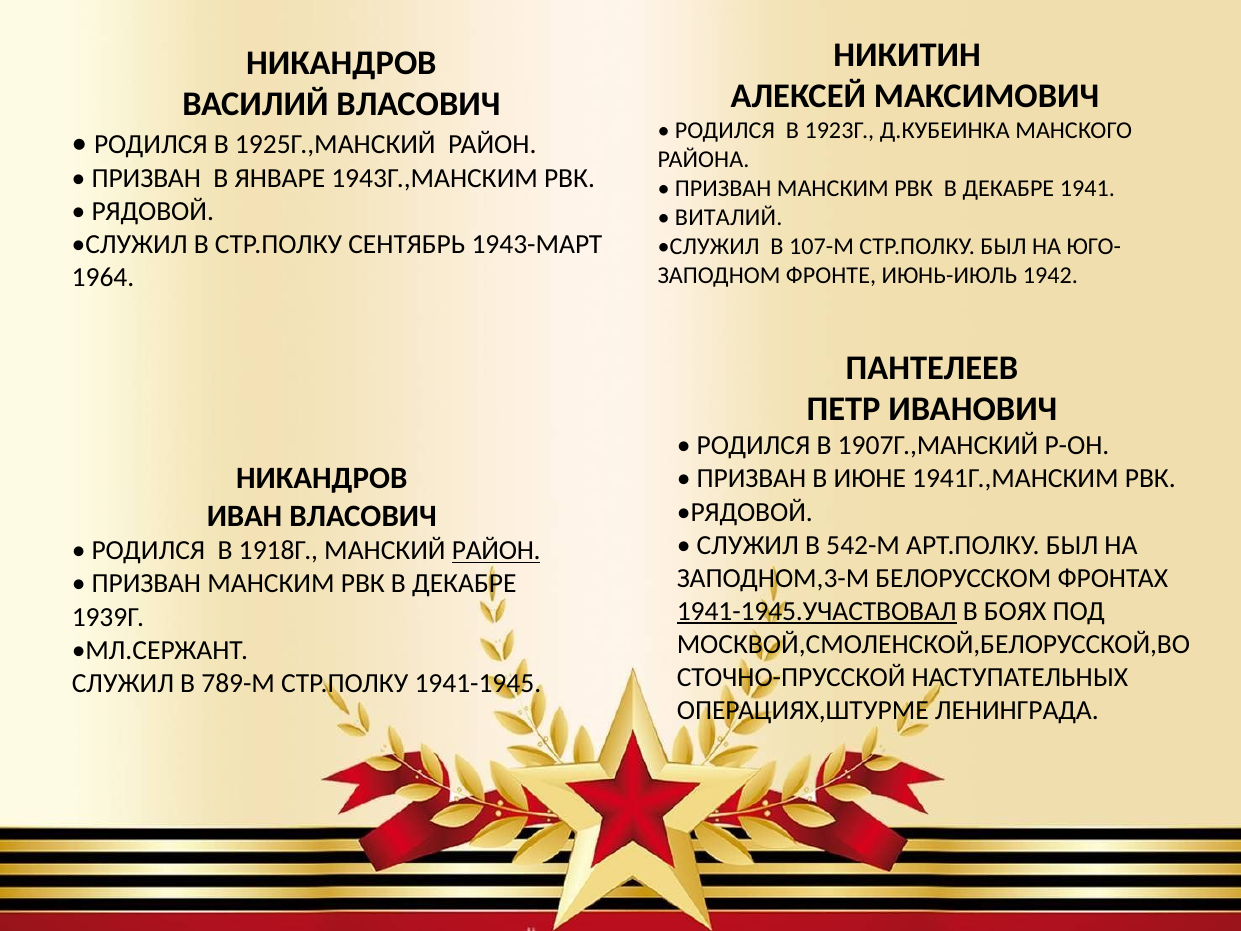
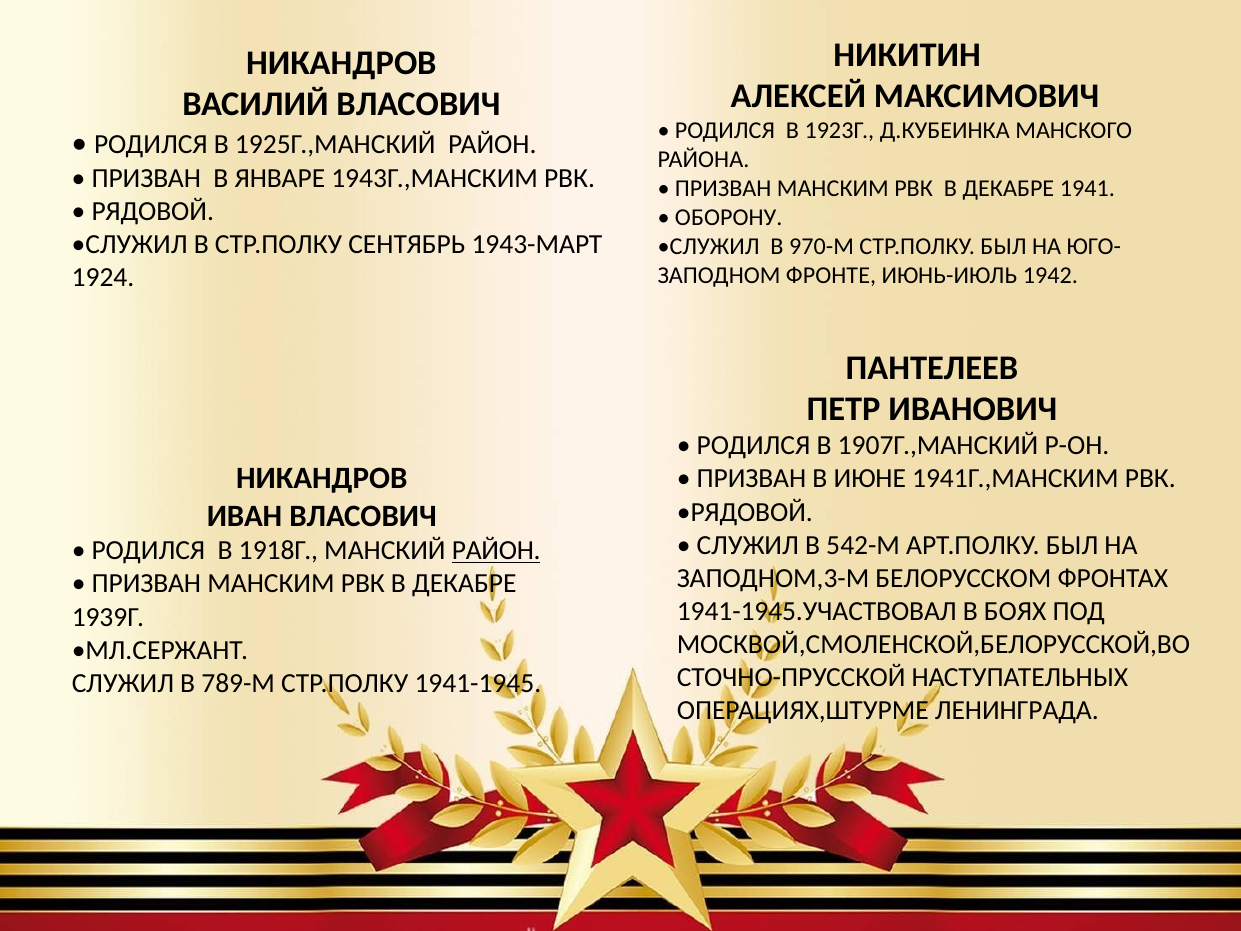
ВИТАЛИЙ: ВИТАЛИЙ -> ОБОРОНУ
107-М: 107-М -> 970-М
1964: 1964 -> 1924
1941-1945.УЧАСТВОВАЛ underline: present -> none
